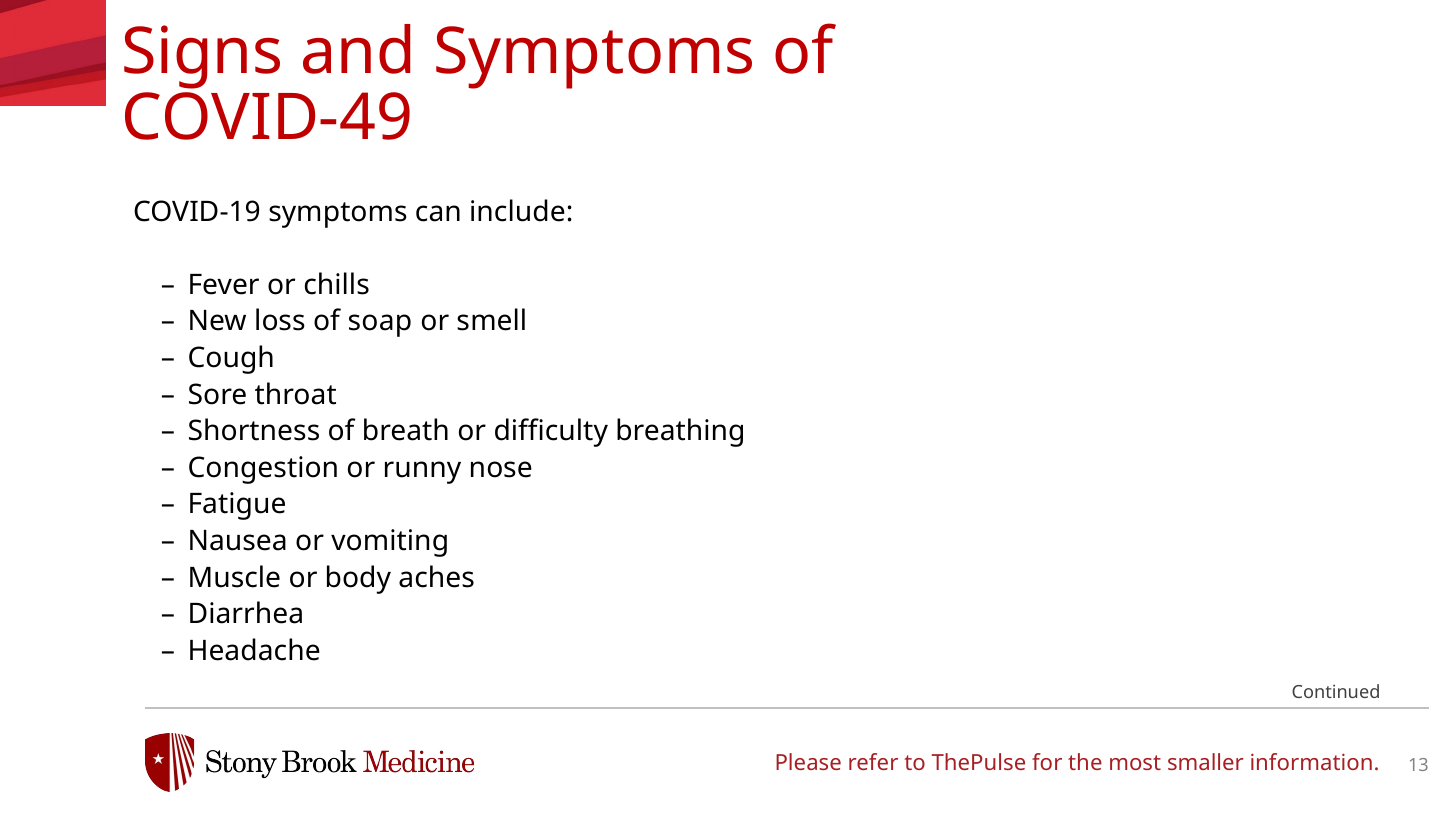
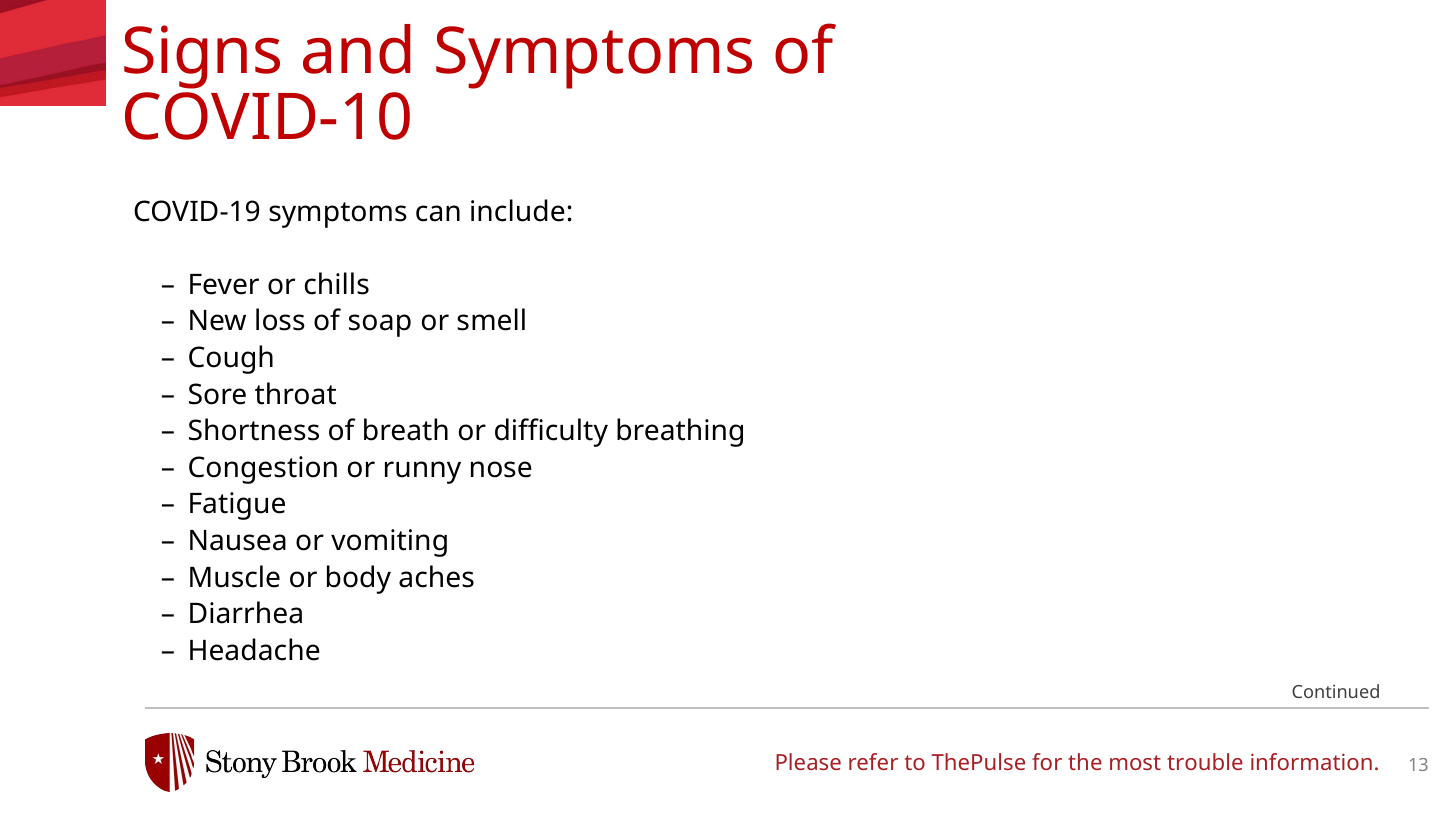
COVID-49: COVID-49 -> COVID-10
smaller: smaller -> trouble
